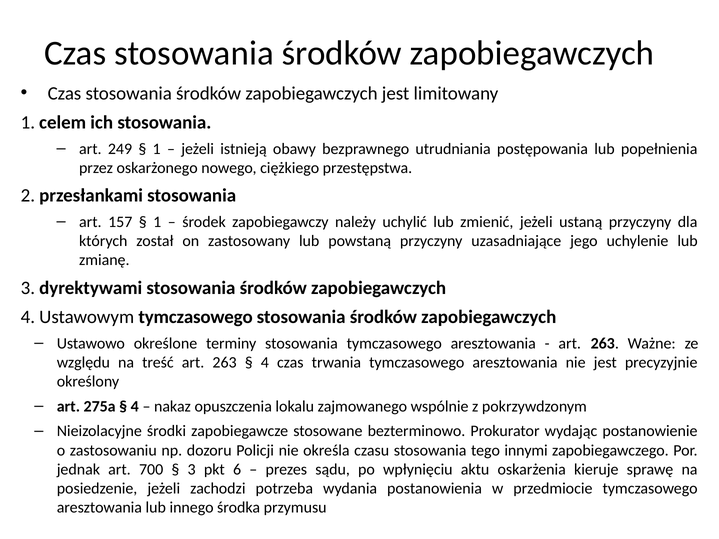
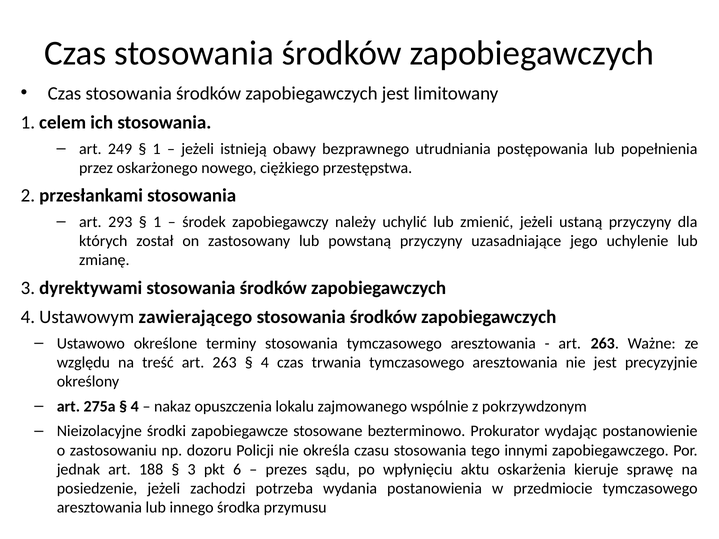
157: 157 -> 293
Ustawowym tymczasowego: tymczasowego -> zawierającego
700: 700 -> 188
